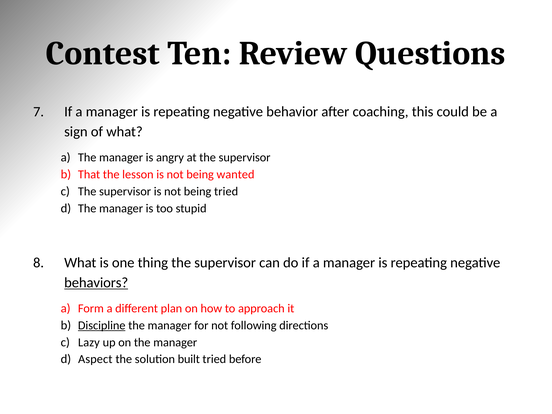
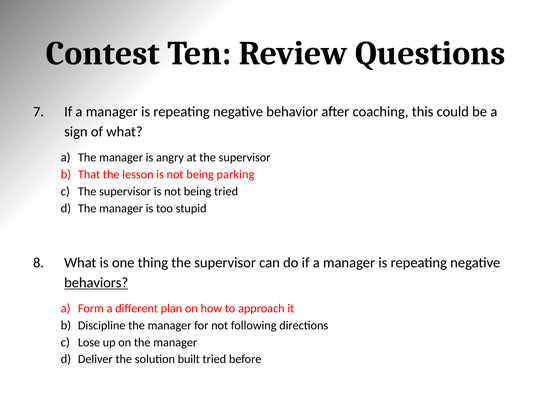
wanted: wanted -> parking
Discipline underline: present -> none
Lazy: Lazy -> Lose
Aspect: Aspect -> Deliver
